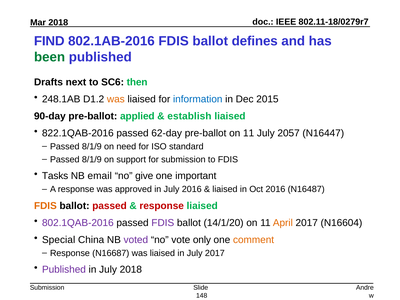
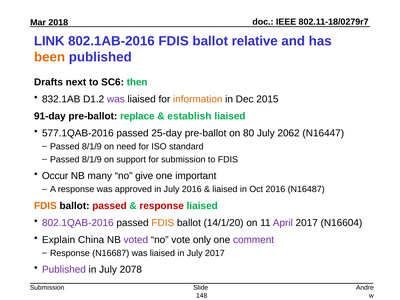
FIND: FIND -> LINK
defines: defines -> relative
been colour: green -> orange
248.1AB: 248.1AB -> 832.1AB
was at (116, 99) colour: orange -> purple
information colour: blue -> orange
90-day: 90-day -> 91-day
applied: applied -> replace
822.1QAB-2016: 822.1QAB-2016 -> 577.1QAB-2016
62-day: 62-day -> 25-day
pre-ballot on 11: 11 -> 80
2057: 2057 -> 2062
Tasks: Tasks -> Occur
email: email -> many
FDIS at (163, 223) colour: purple -> orange
April colour: orange -> purple
Special: Special -> Explain
comment colour: orange -> purple
July 2018: 2018 -> 2078
